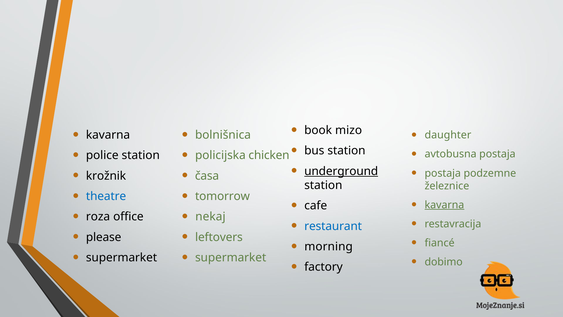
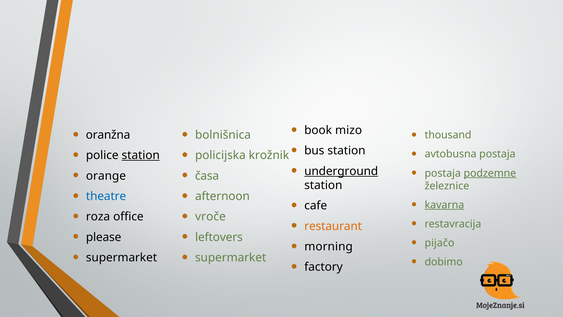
kavarna at (108, 135): kavarna -> oranžna
daughter: daughter -> thousand
chicken: chicken -> krožnik
station at (141, 155) underline: none -> present
podzemne underline: none -> present
krožnik: krožnik -> orange
tomorrow: tomorrow -> afternoon
nekaj: nekaj -> vroče
restaurant colour: blue -> orange
fiancé: fiancé -> pijačo
